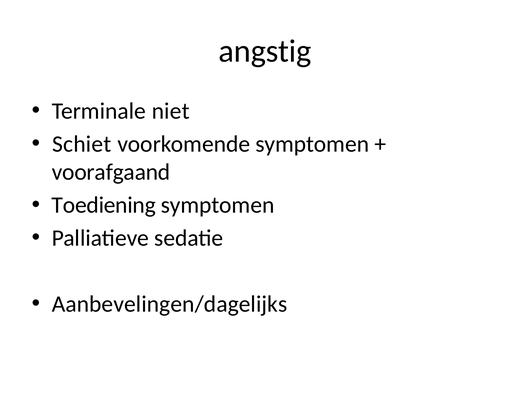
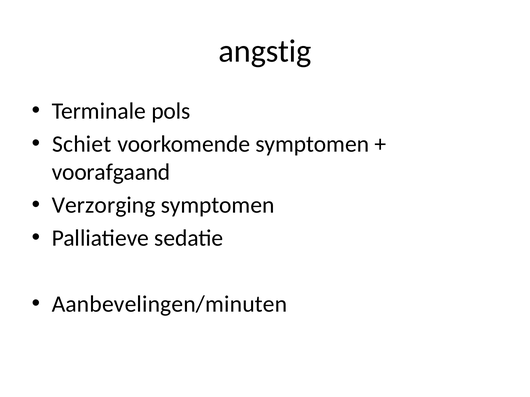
niet: niet -> pols
Toediening: Toediening -> Verzorging
Aanbevelingen/dagelijks: Aanbevelingen/dagelijks -> Aanbevelingen/minuten
